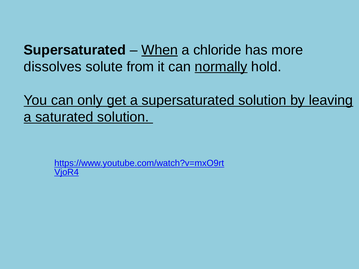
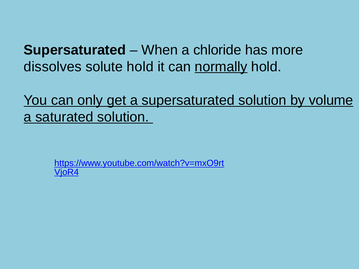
When underline: present -> none
solute from: from -> hold
leaving: leaving -> volume
